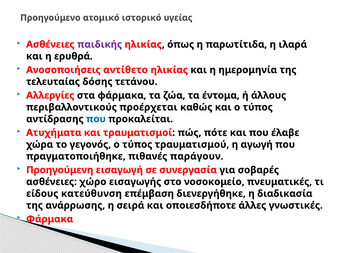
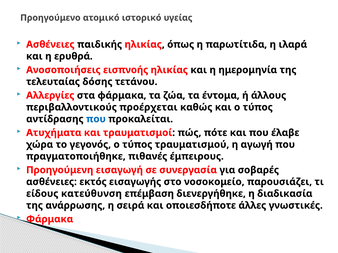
παιδικής colour: purple -> black
αντίθετο: αντίθετο -> εισπνοής
παράγουν: παράγουν -> έμπειρους
χώρο: χώρο -> εκτός
πνευματικές: πνευματικές -> παρουσιάζει
